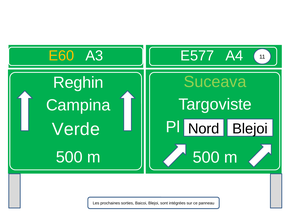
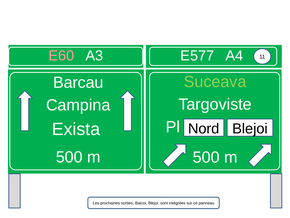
E60 colour: yellow -> pink
Reghin: Reghin -> Barcau
Verde: Verde -> Exista
